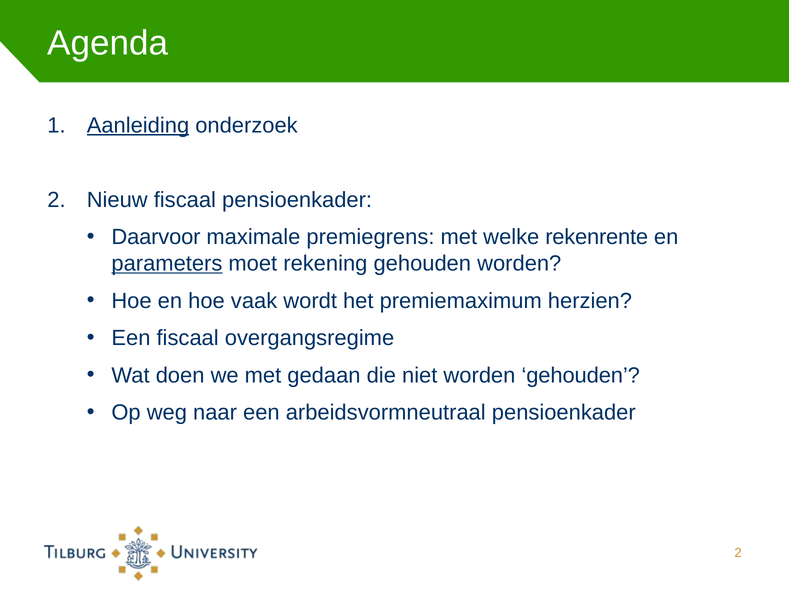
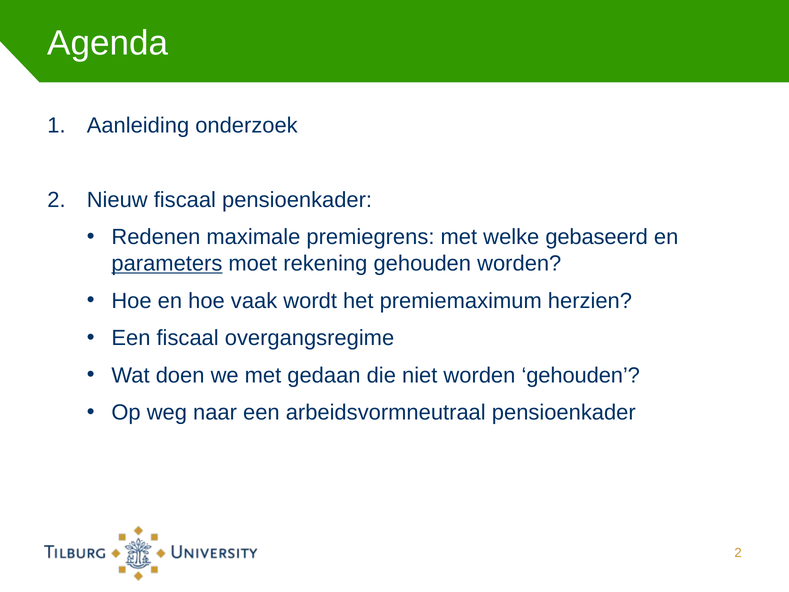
Aanleiding underline: present -> none
Daarvoor: Daarvoor -> Redenen
rekenrente: rekenrente -> gebaseerd
